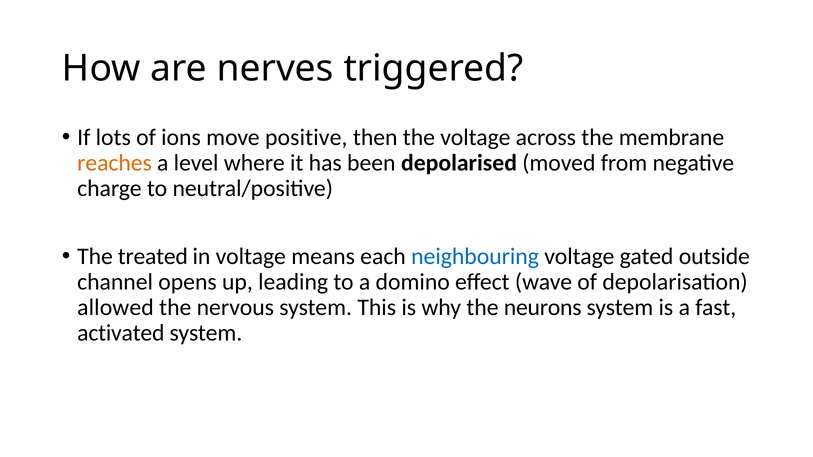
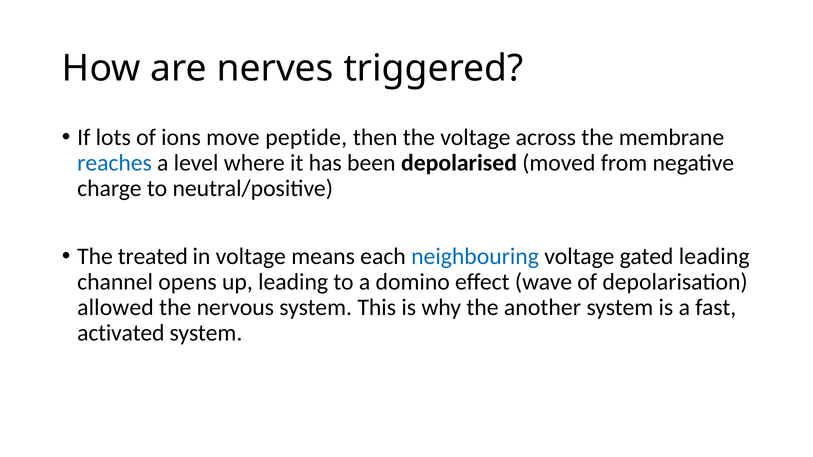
positive: positive -> peptide
reaches colour: orange -> blue
gated outside: outside -> leading
neurons: neurons -> another
